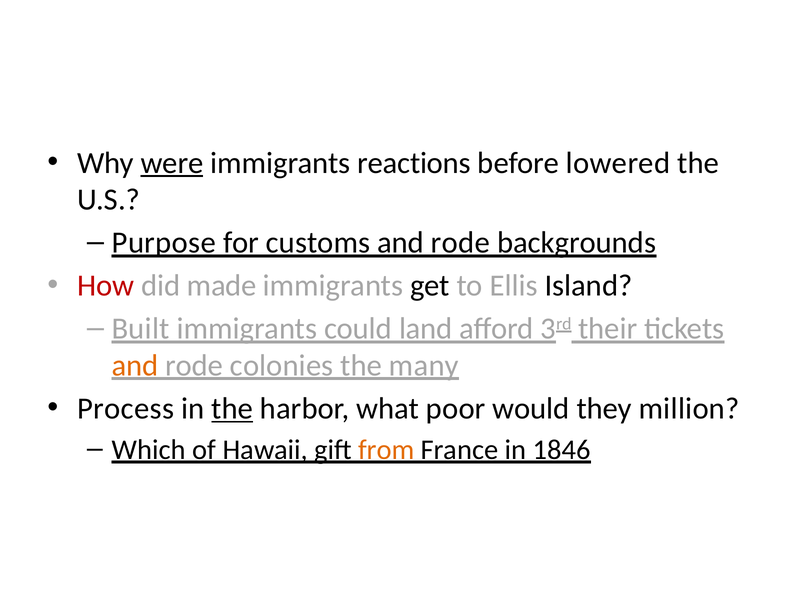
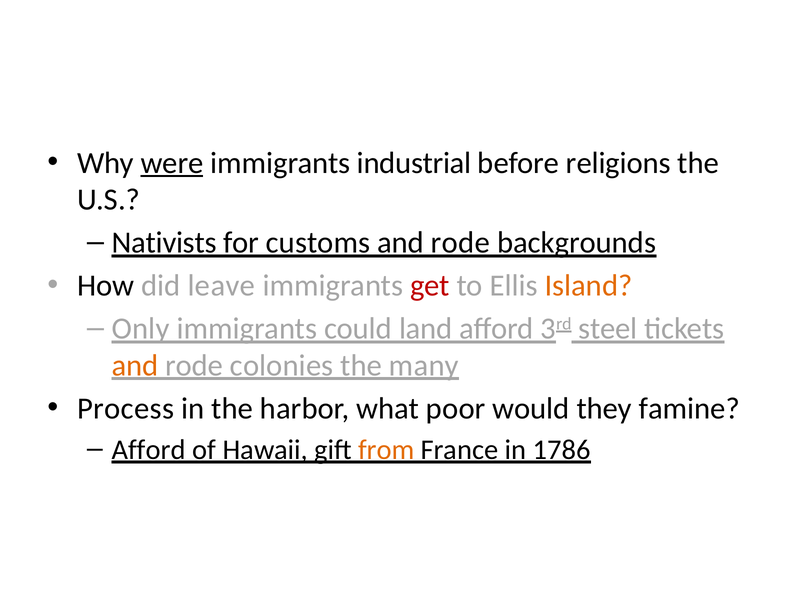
reactions: reactions -> industrial
lowered: lowered -> religions
Purpose: Purpose -> Nativists
How colour: red -> black
made: made -> leave
get colour: black -> red
Island colour: black -> orange
Built: Built -> Only
their: their -> steel
the at (232, 408) underline: present -> none
million: million -> famine
Which at (149, 449): Which -> Afford
1846: 1846 -> 1786
